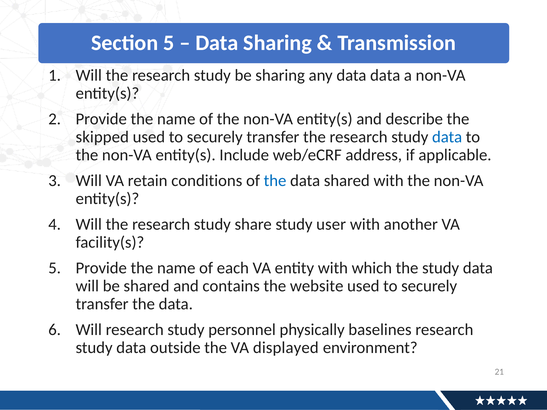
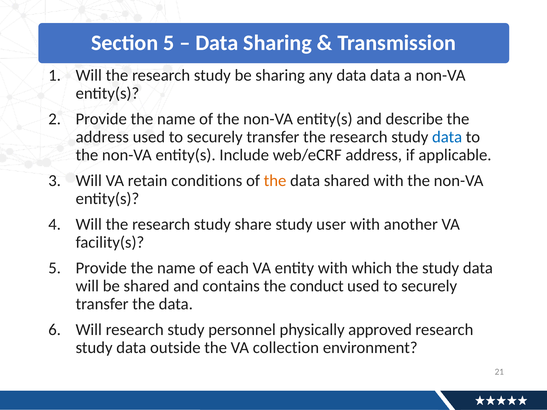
skipped at (102, 137): skipped -> address
the at (275, 181) colour: blue -> orange
website: website -> conduct
baselines: baselines -> approved
displayed: displayed -> collection
